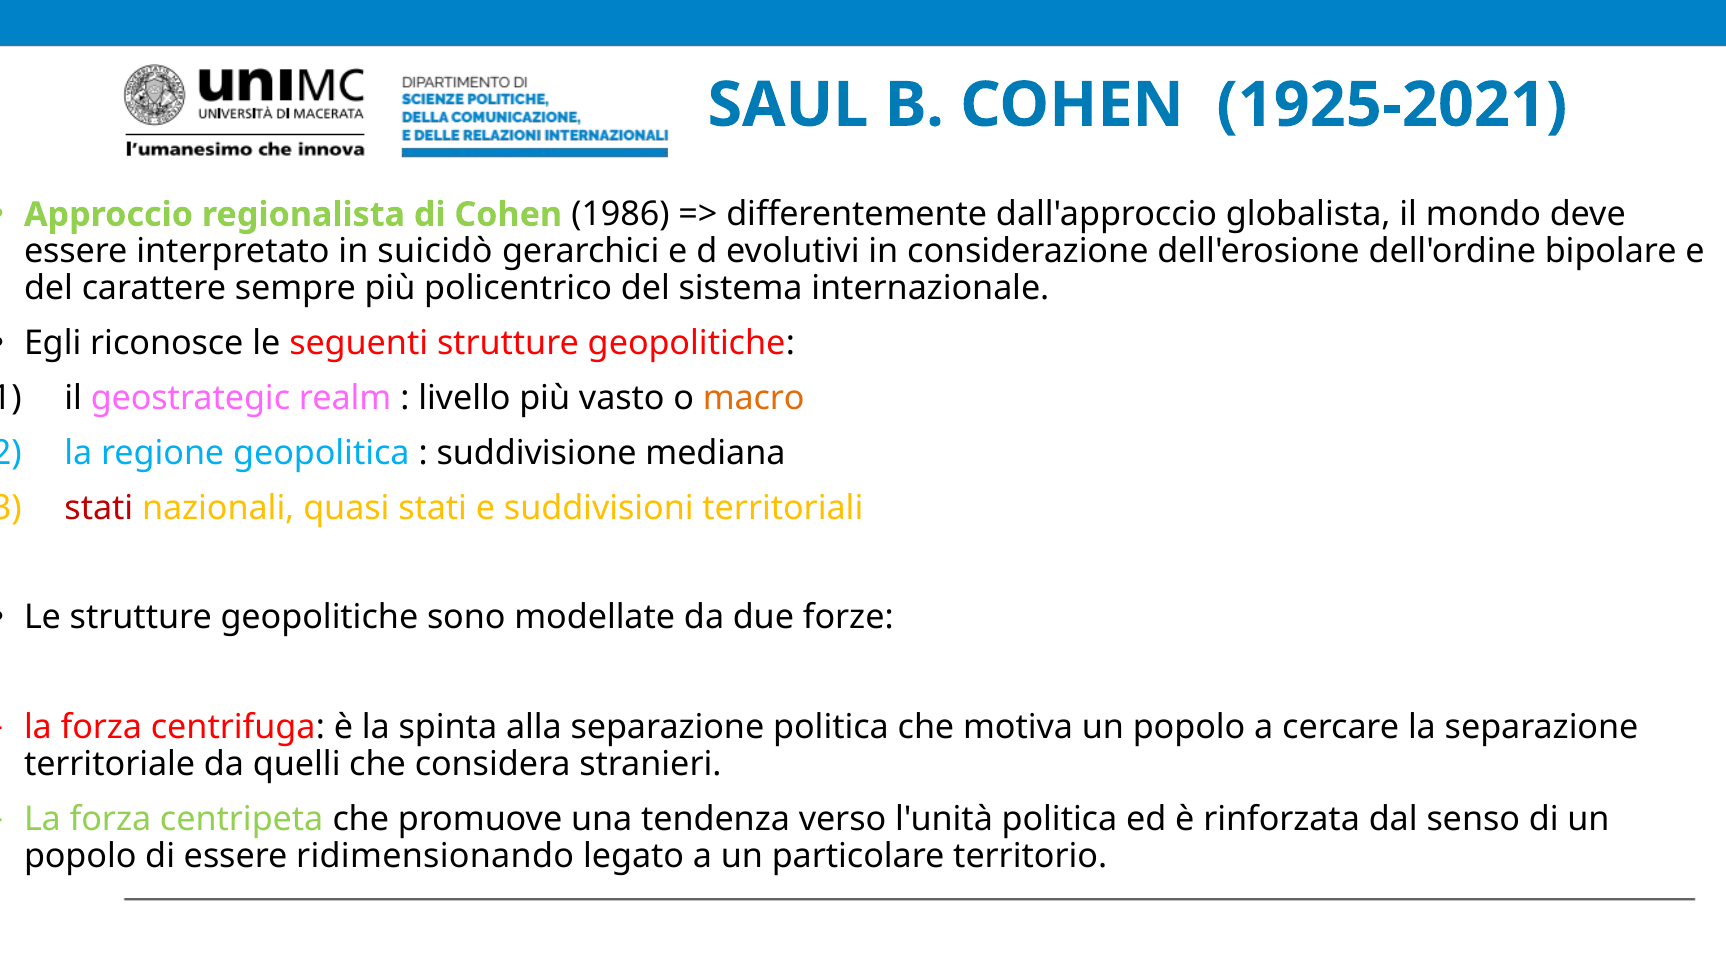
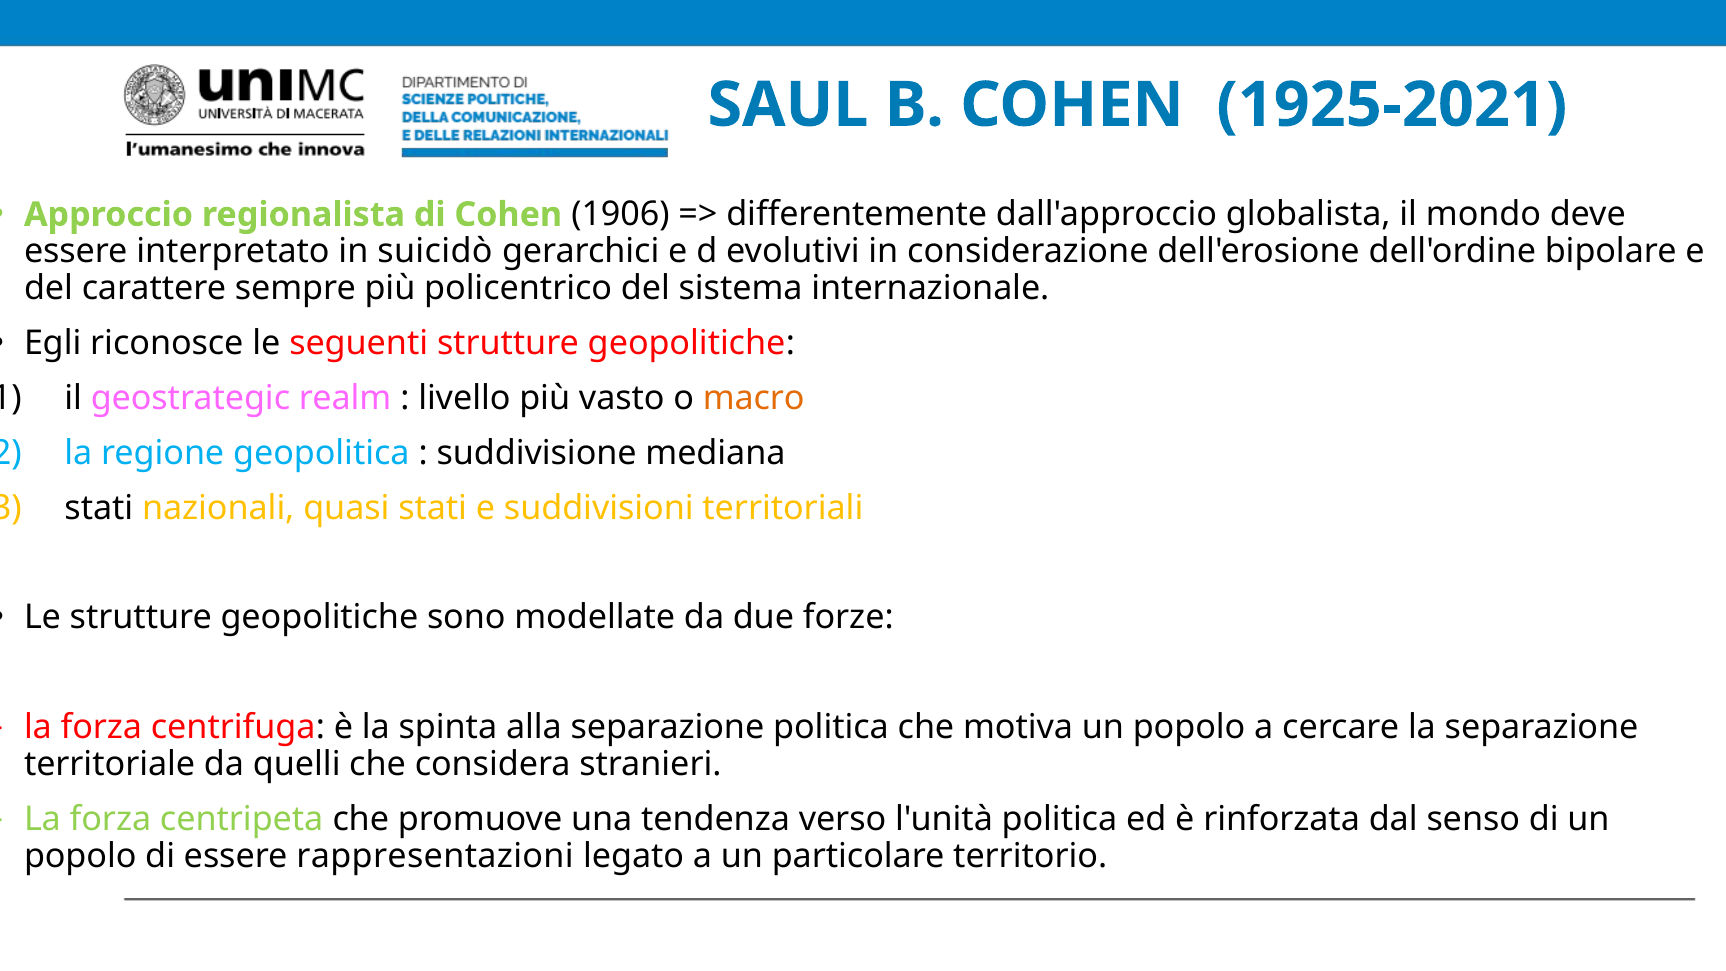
1986: 1986 -> 1906
stati at (99, 508) colour: red -> black
ridimensionando: ridimensionando -> rappresentazioni
